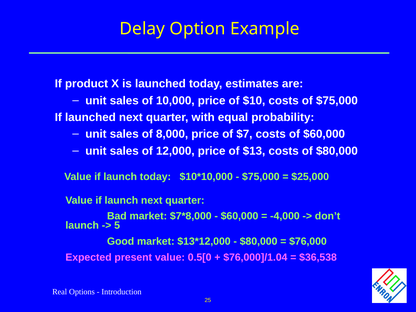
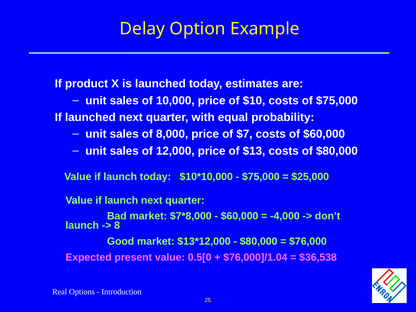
5: 5 -> 8
